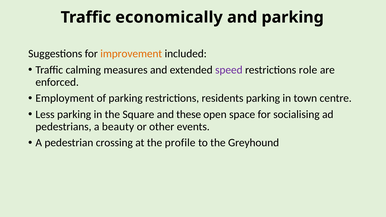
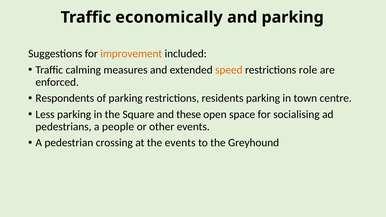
speed colour: purple -> orange
Employment: Employment -> Respondents
beauty: beauty -> people
the profile: profile -> events
